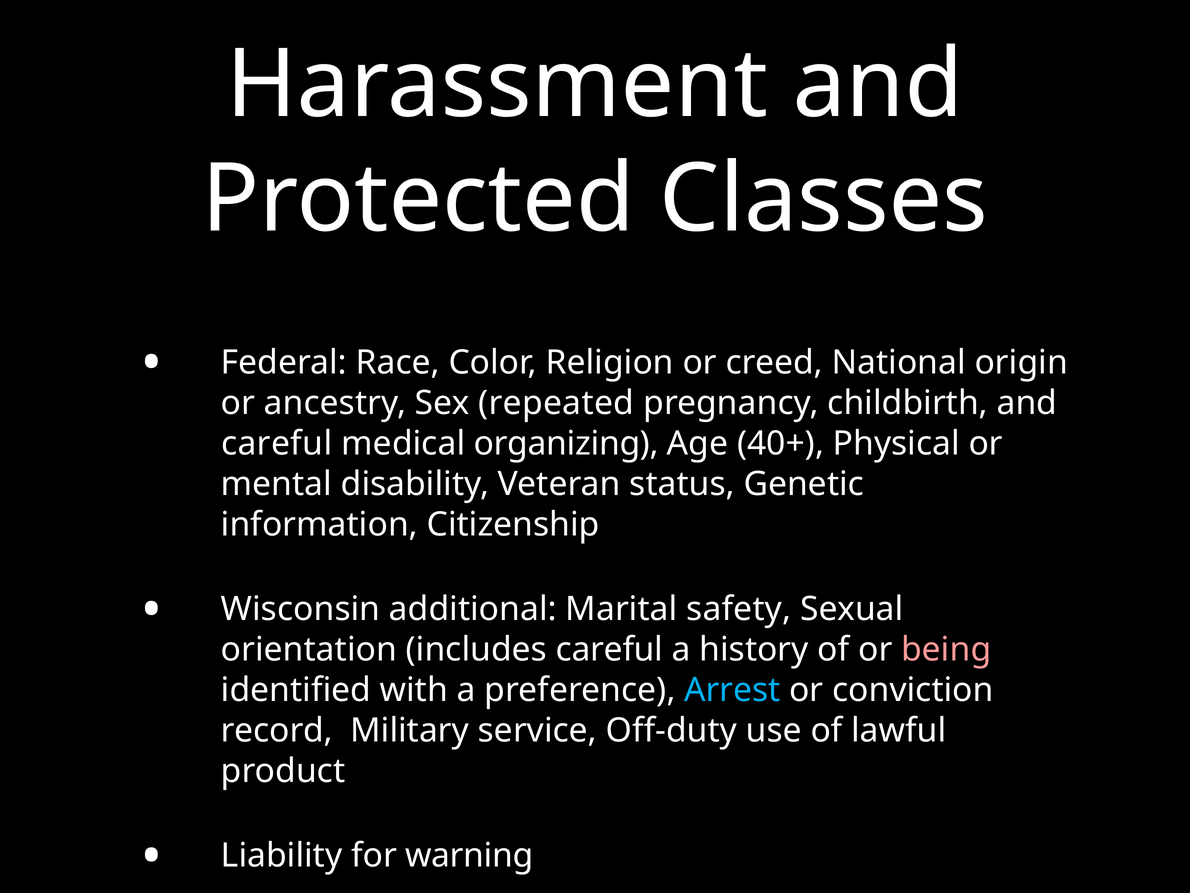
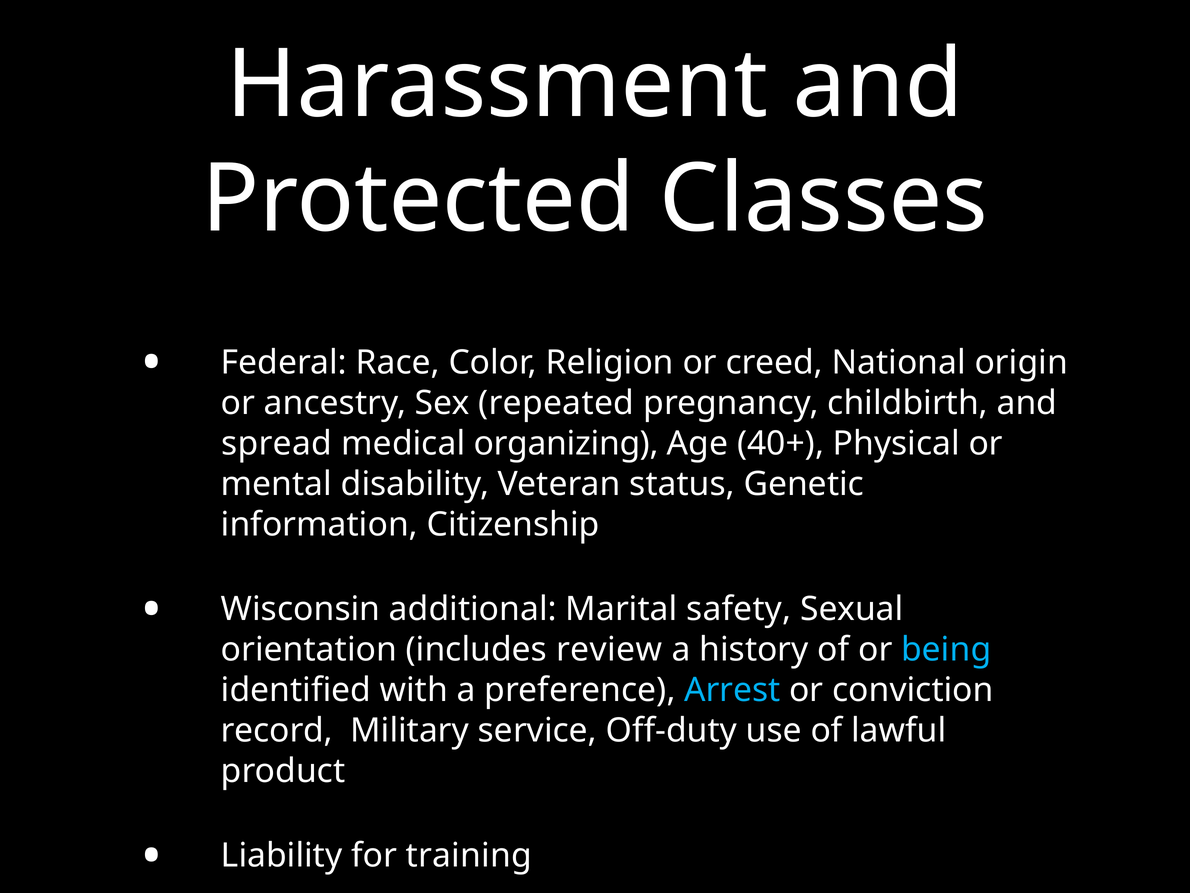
careful at (277, 443): careful -> spread
includes careful: careful -> review
being colour: pink -> light blue
warning: warning -> training
